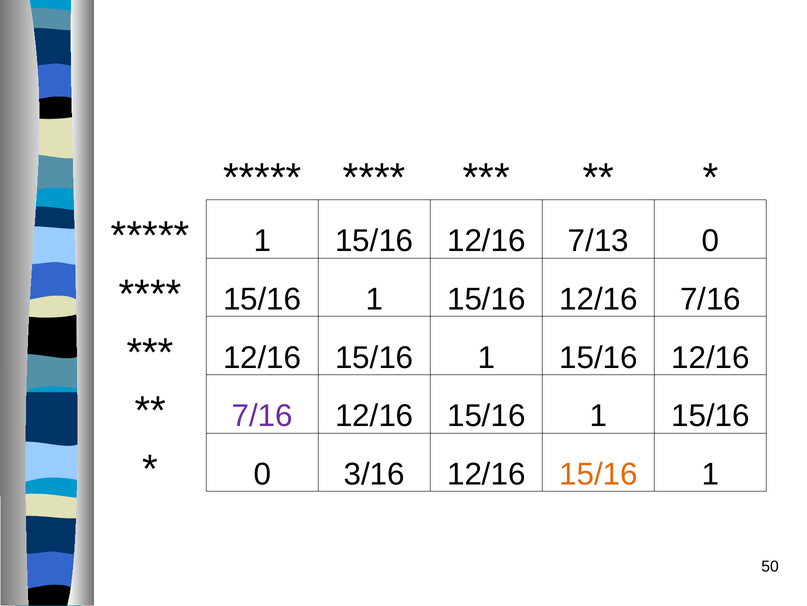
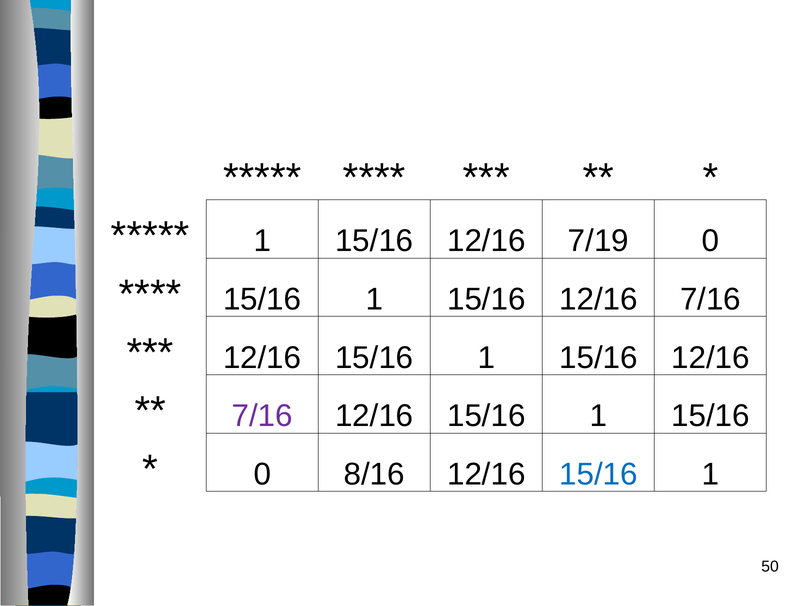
7/13: 7/13 -> 7/19
3/16: 3/16 -> 8/16
15/16 at (598, 474) colour: orange -> blue
